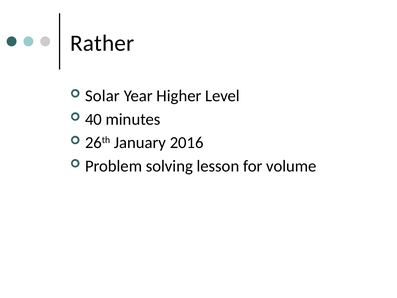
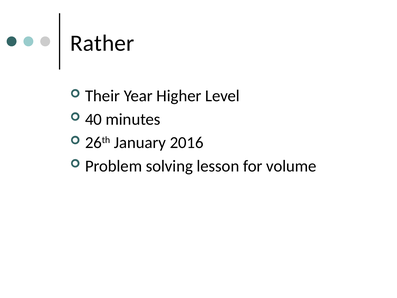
Solar: Solar -> Their
